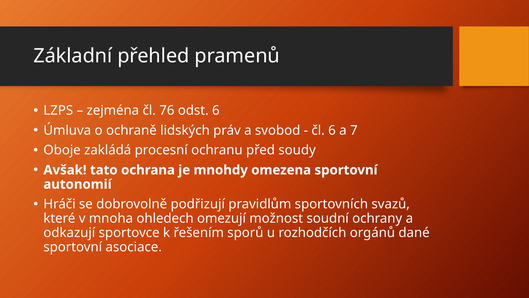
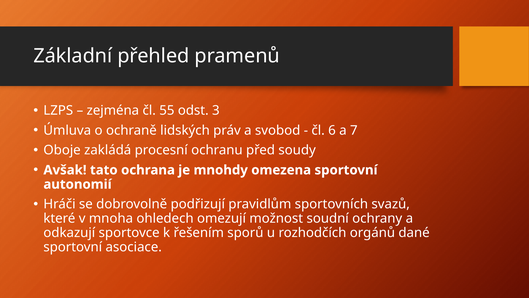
76: 76 -> 55
odst 6: 6 -> 3
